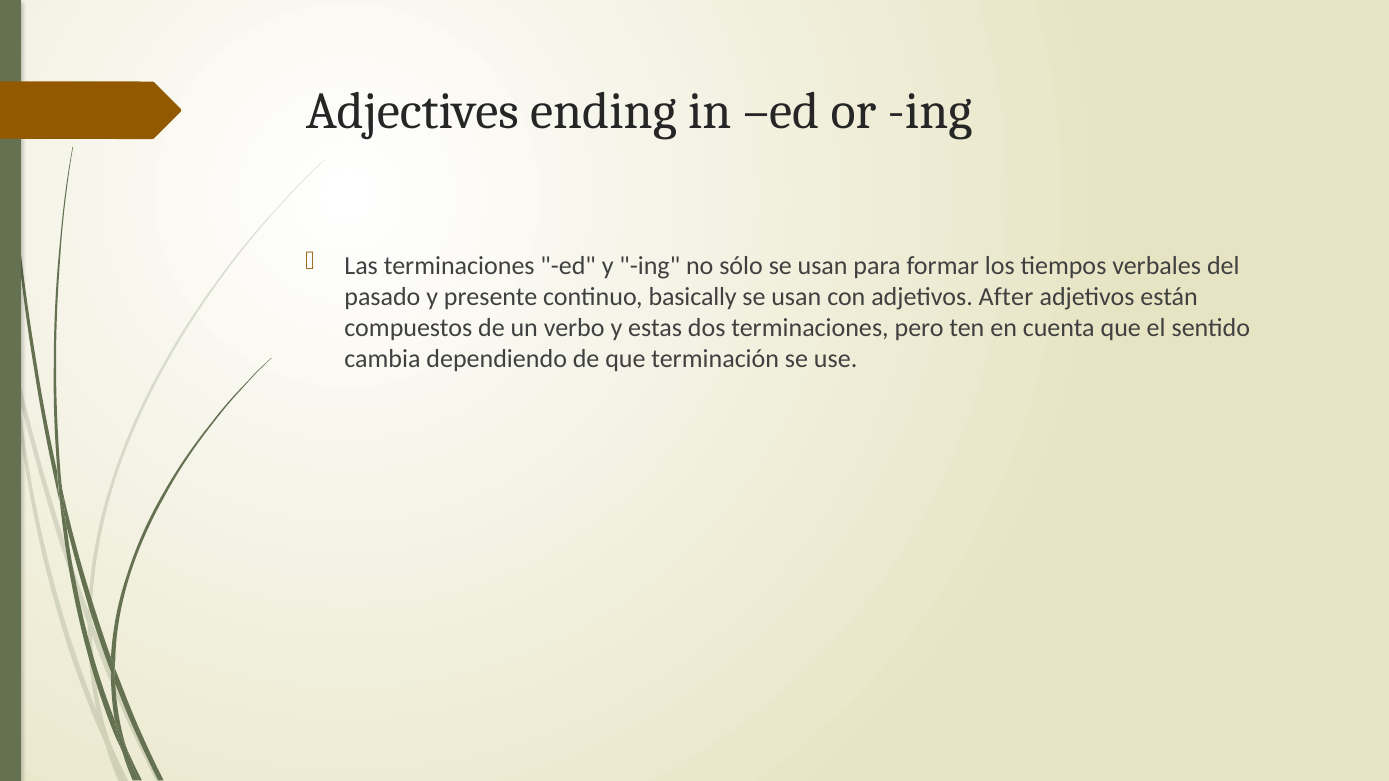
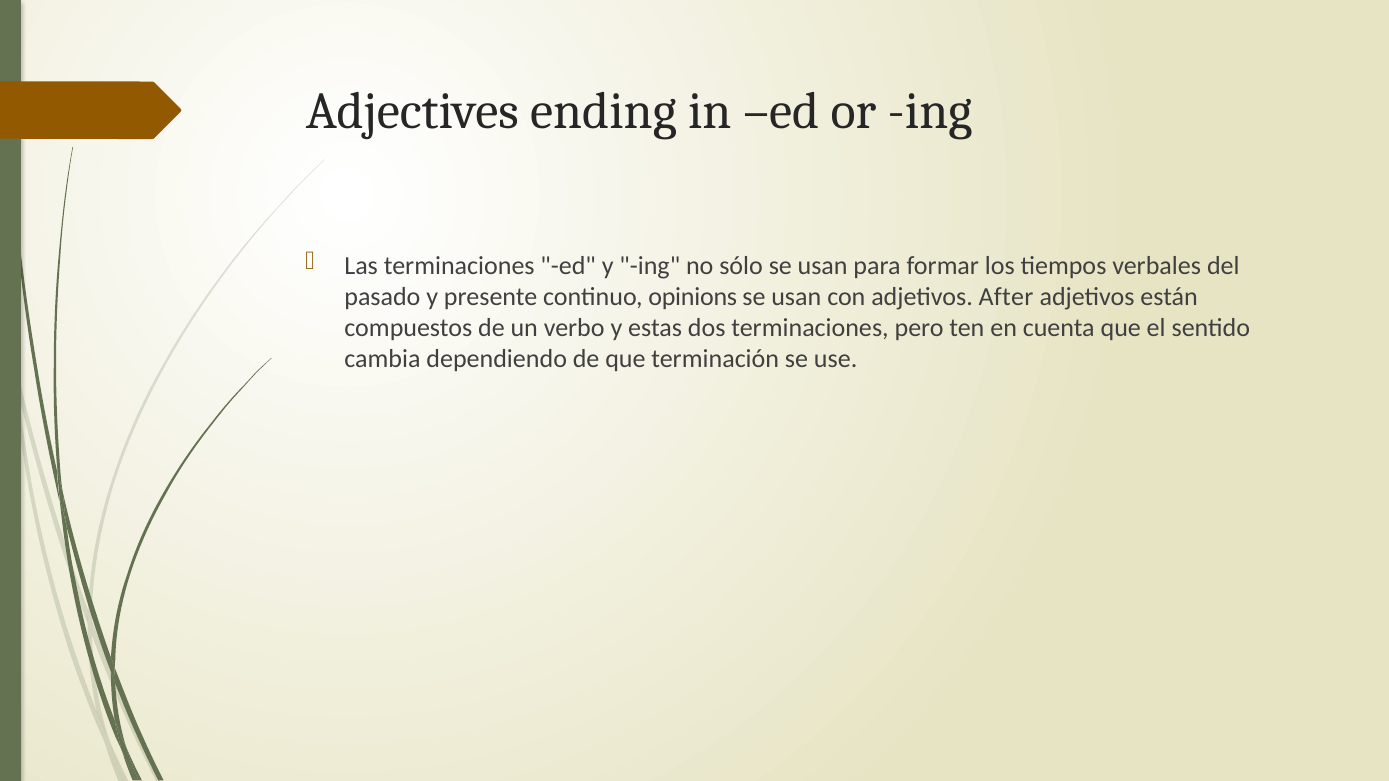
basically: basically -> opinions
